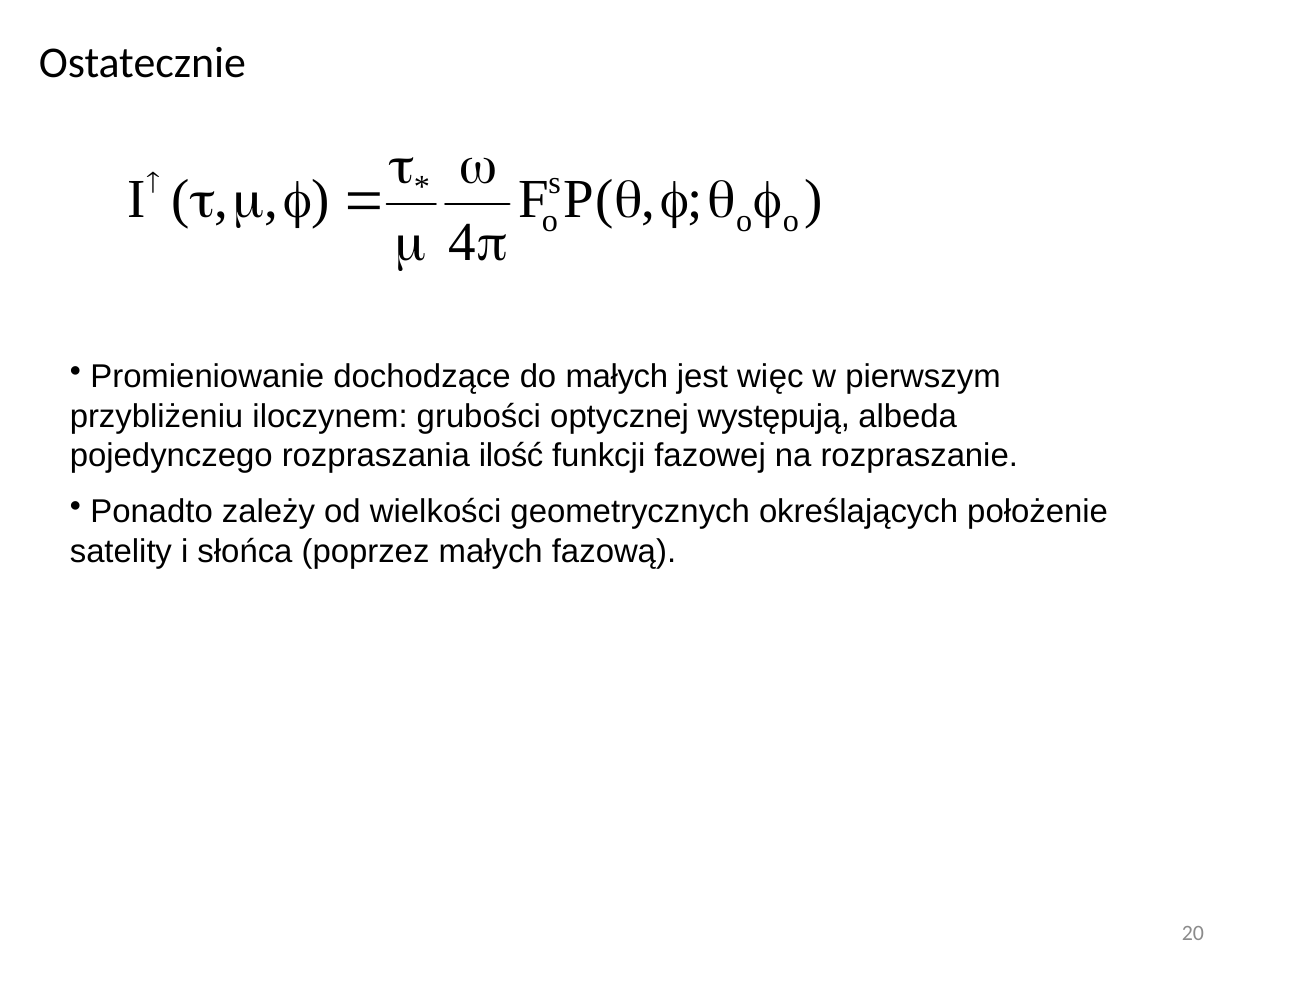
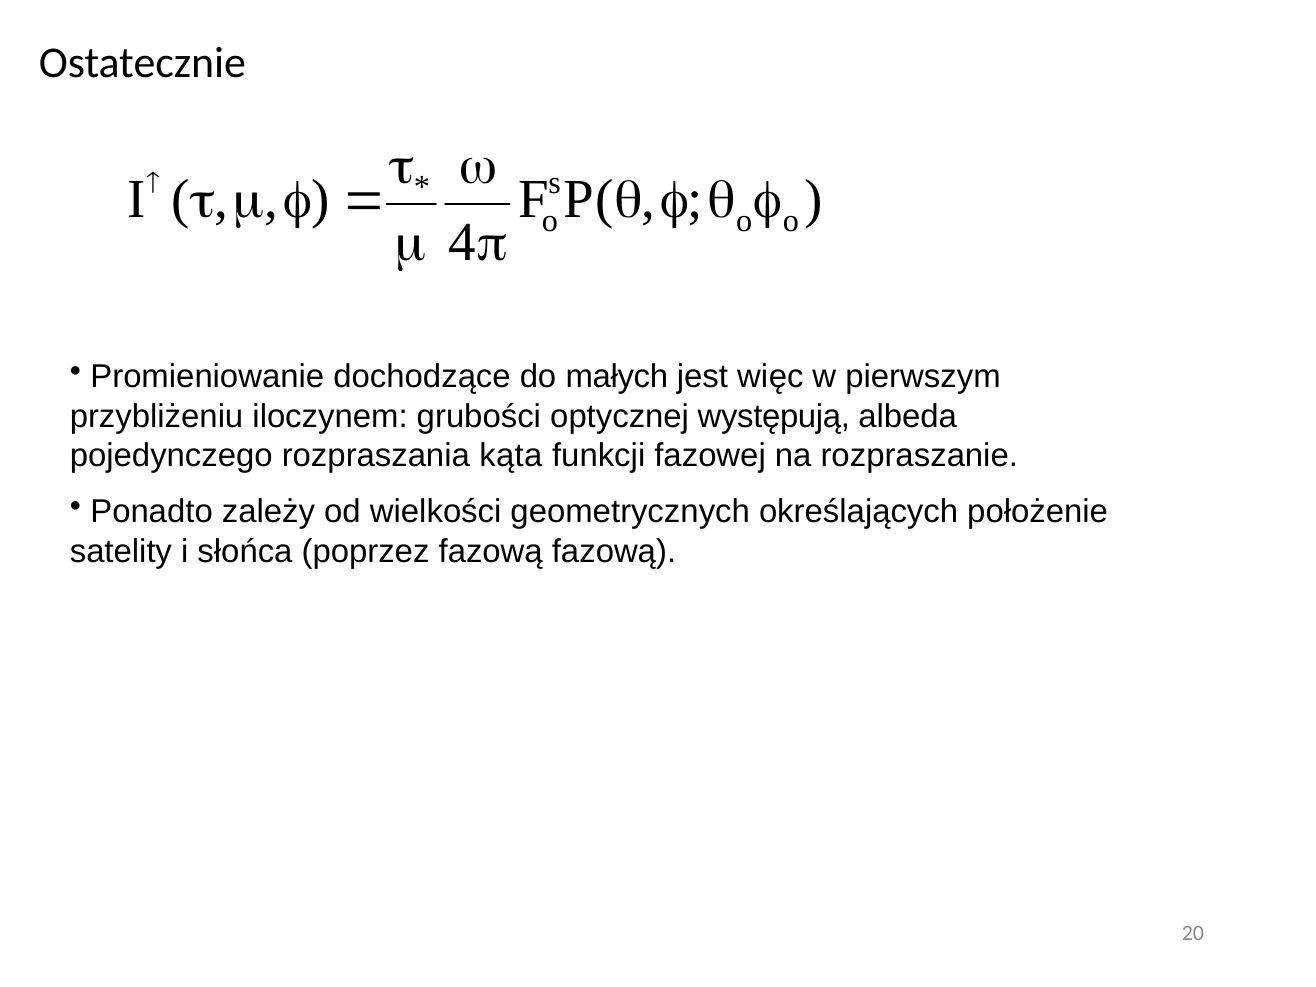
ilość: ilość -> kąta
poprzez małych: małych -> fazową
